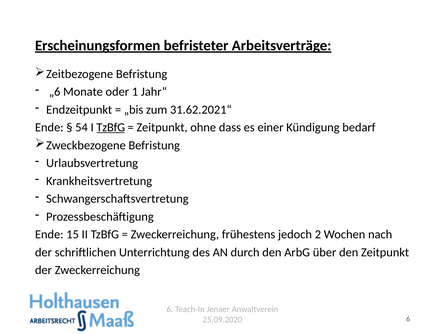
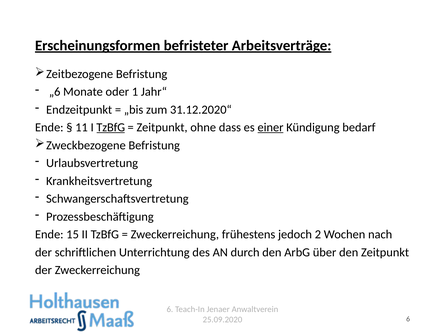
31.62.2021“: 31.62.2021“ -> 31.12.2020“
54: 54 -> 11
einer underline: none -> present
